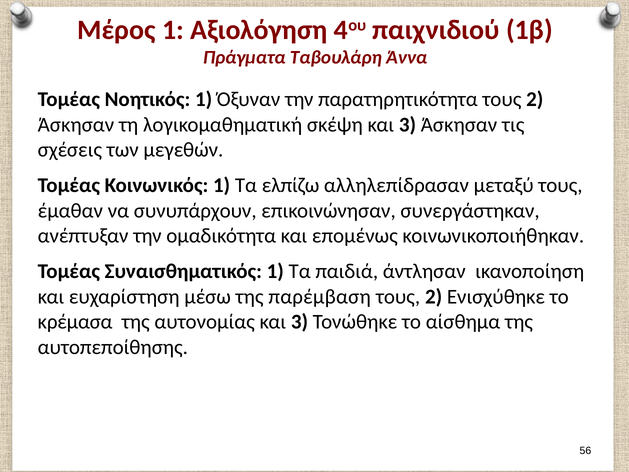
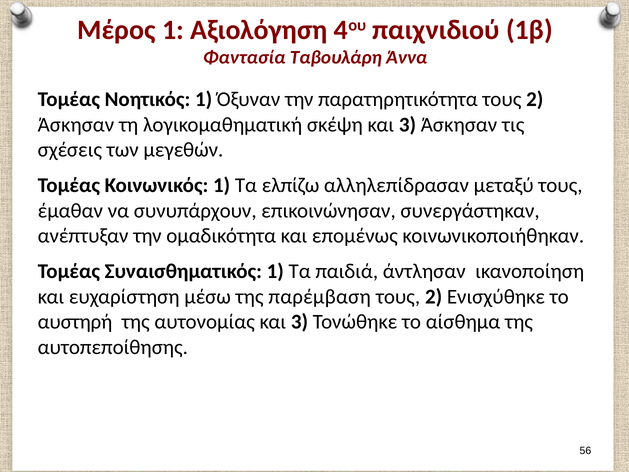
Πράγματα: Πράγματα -> Φαντασία
κρέμασα: κρέμασα -> αυστηρή
